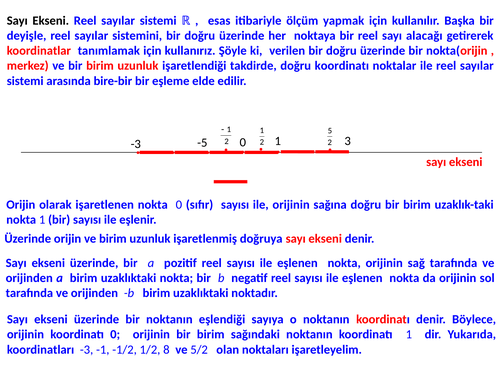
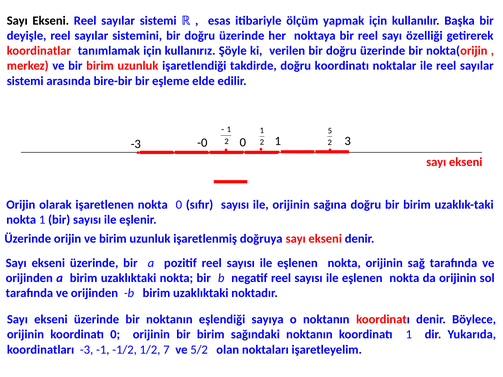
alacağı: alacağı -> özelliği
-5: -5 -> -0
8: 8 -> 7
